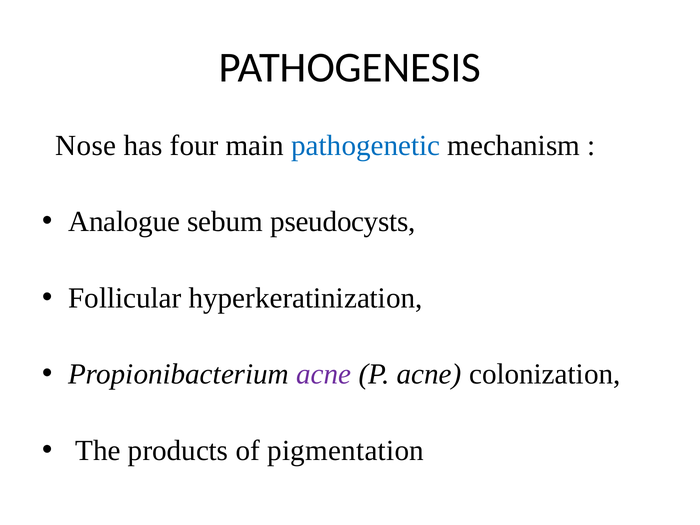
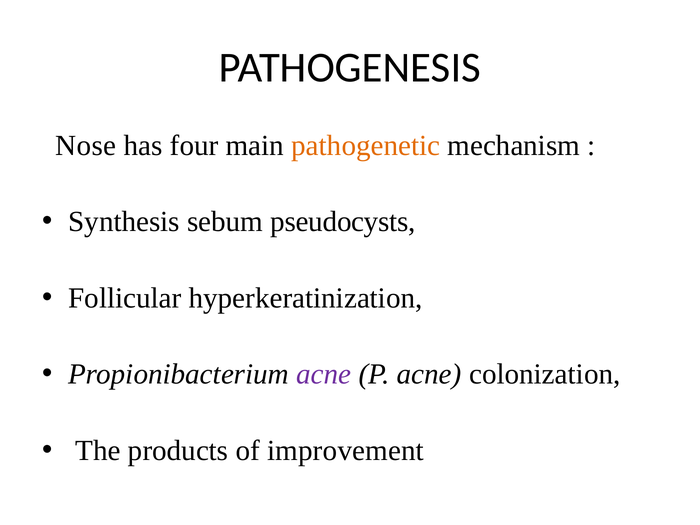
pathogenetic colour: blue -> orange
Analogue: Analogue -> Synthesis
pigmentation: pigmentation -> improvement
